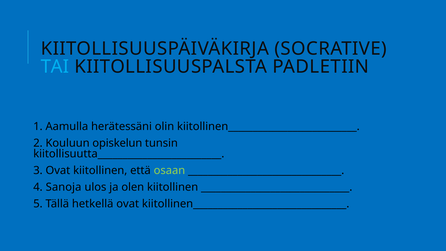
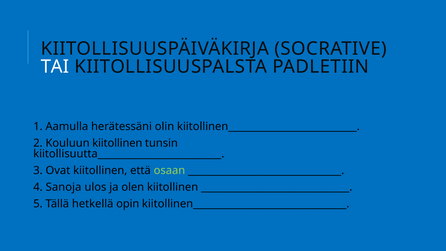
TAI colour: light blue -> white
Kouluun opiskelun: opiskelun -> kiitollinen
hetkellä ovat: ovat -> opin
